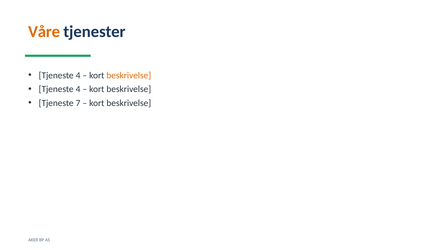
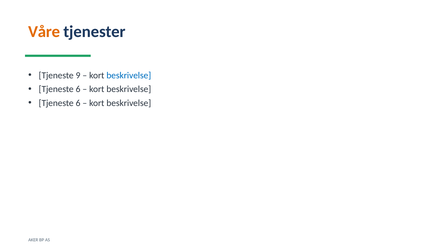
4 at (78, 75): 4 -> 9
beskrivelse at (129, 75) colour: orange -> blue
4 at (78, 89): 4 -> 6
7 at (78, 103): 7 -> 6
